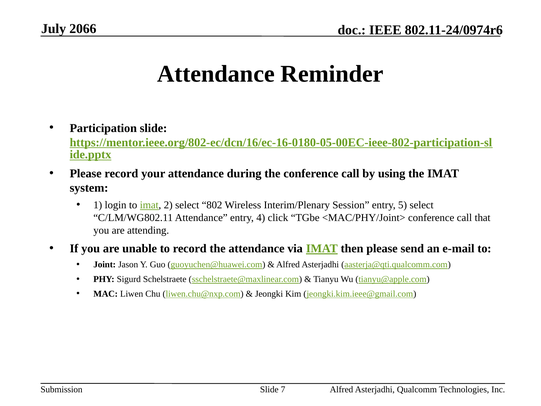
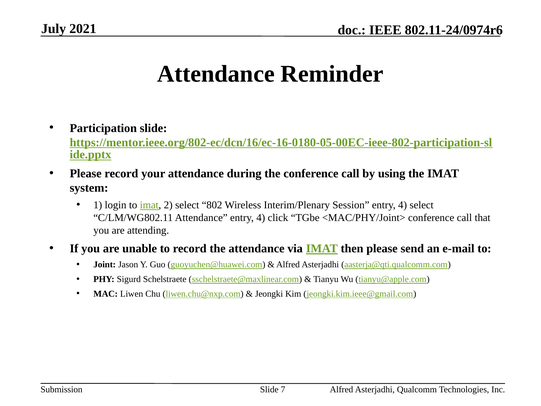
2066: 2066 -> 2021
Session entry 5: 5 -> 4
